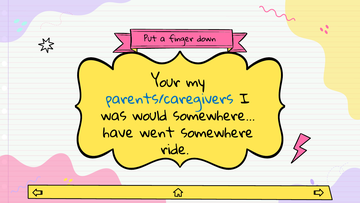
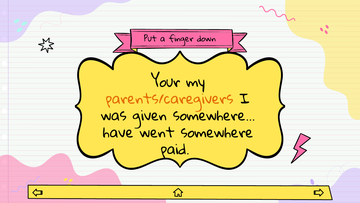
parents/caregivers colour: blue -> orange
would: would -> given
ride: ride -> paid
